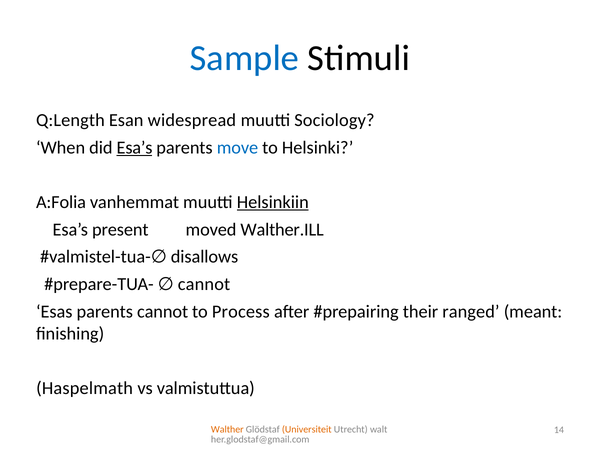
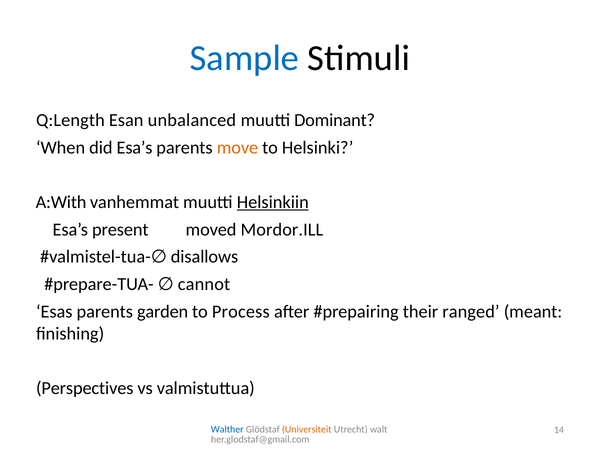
widespread: widespread -> unbalanced
Sociology: Sociology -> Dominant
Esa’s at (135, 148) underline: present -> none
move colour: blue -> orange
A:Folia: A:Folia -> A:With
Walther.ILL: Walther.ILL -> Mordor.ILL
parents cannot: cannot -> garden
Haspelmath: Haspelmath -> Perspectives
Walther colour: orange -> blue
